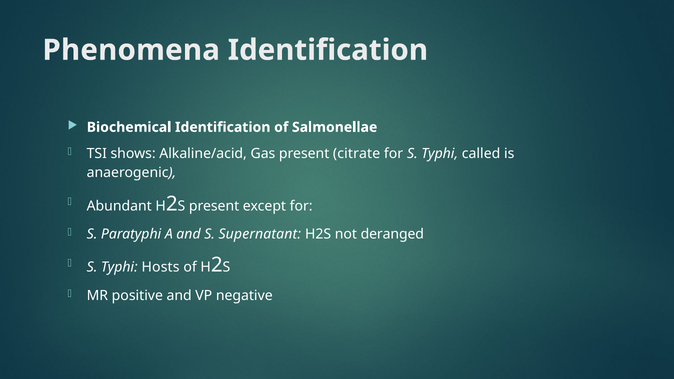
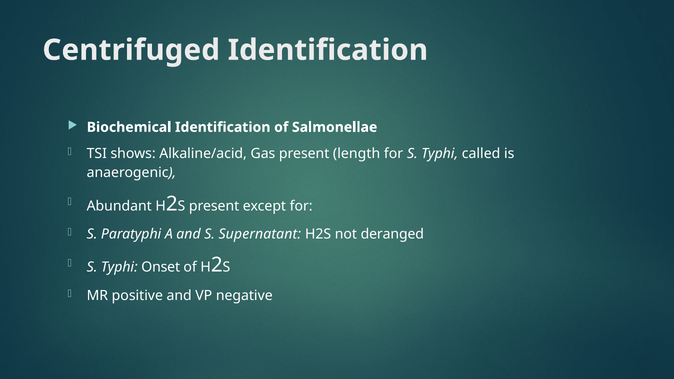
Phenomena: Phenomena -> Centrifuged
citrate: citrate -> length
Hosts: Hosts -> Onset
